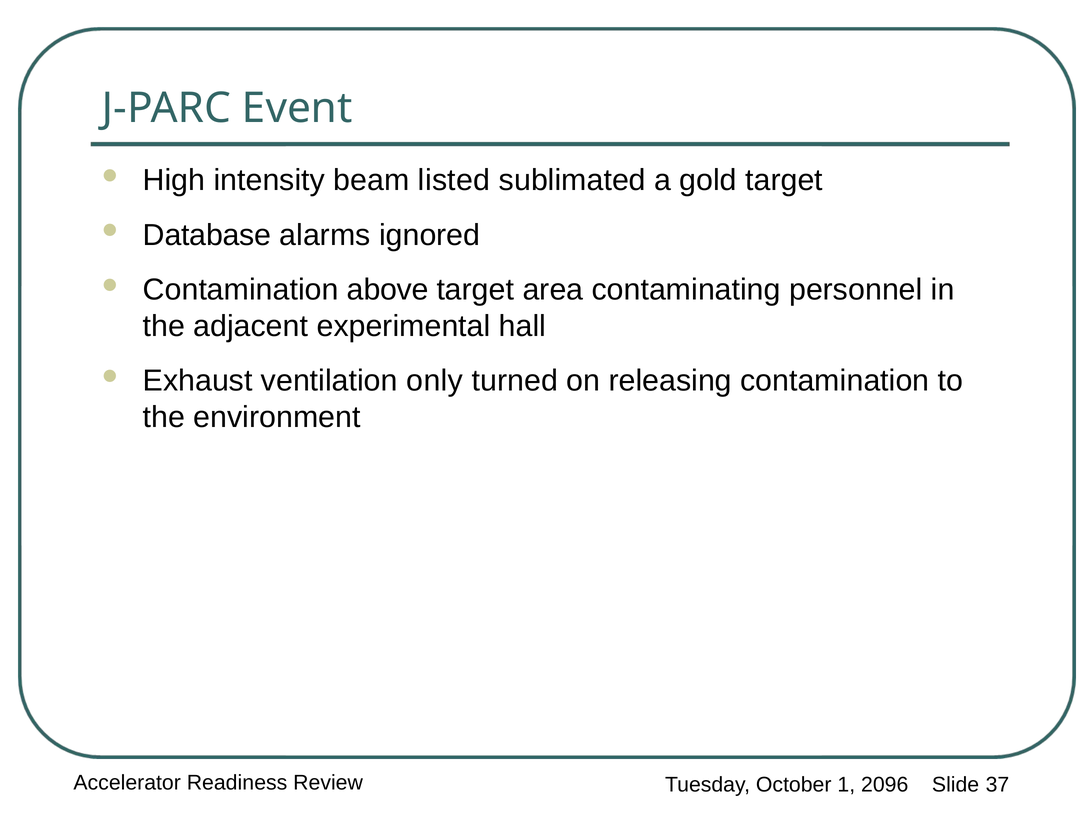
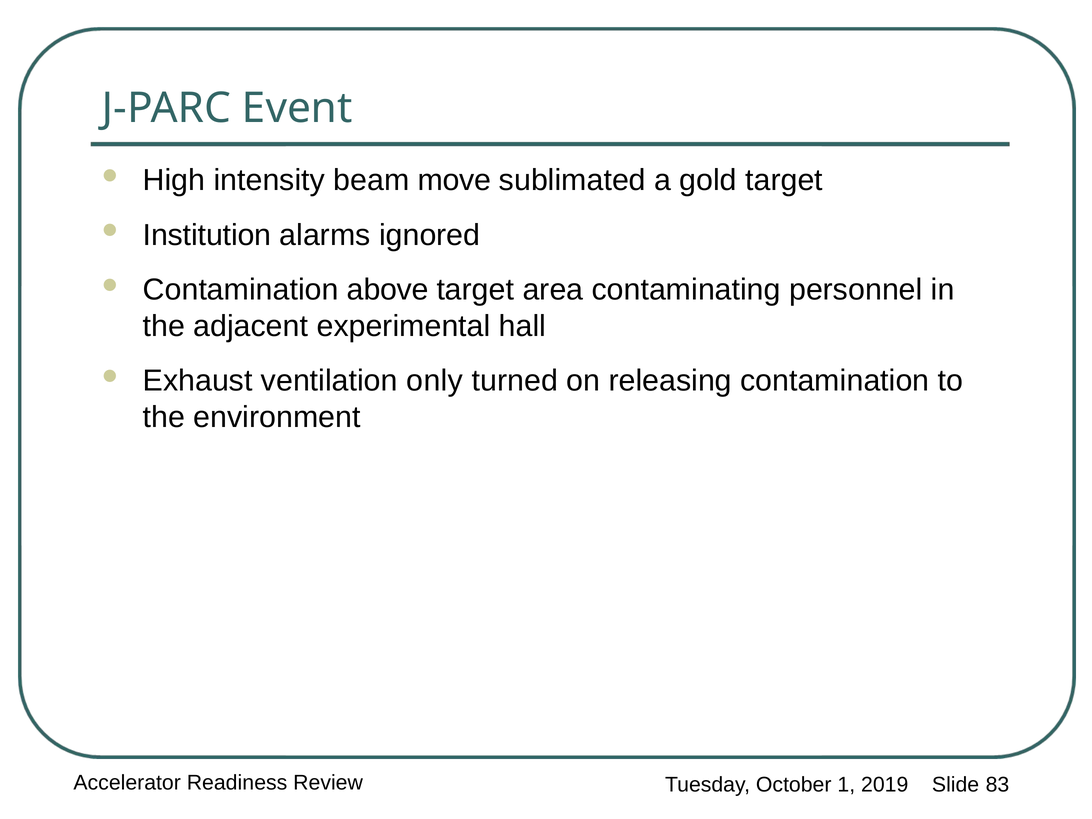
listed: listed -> move
Database: Database -> Institution
2096: 2096 -> 2019
37: 37 -> 83
